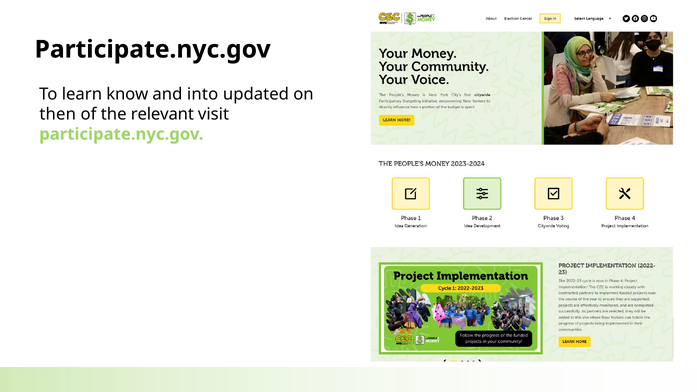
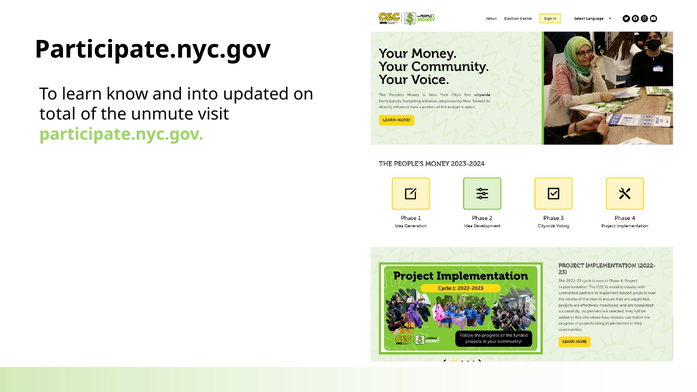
then: then -> total
relevant: relevant -> unmute
